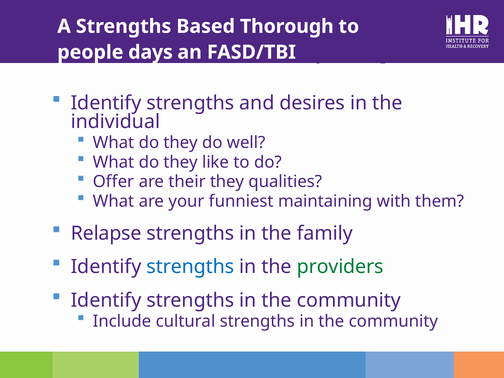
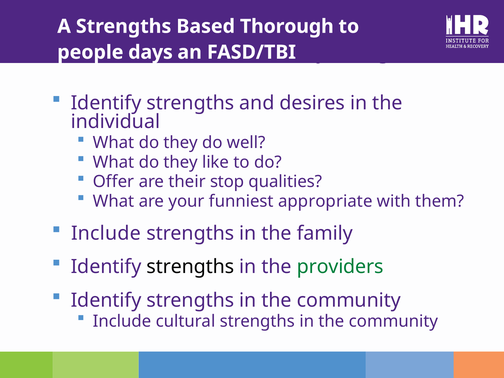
their they: they -> stop
maintaining: maintaining -> appropriate
Relapse at (106, 233): Relapse -> Include
strengths at (190, 267) colour: blue -> black
